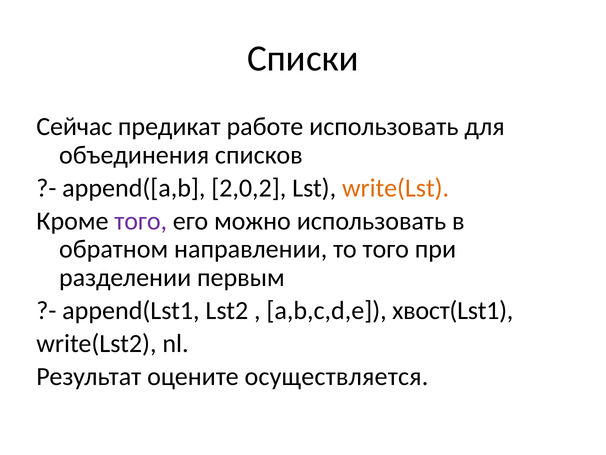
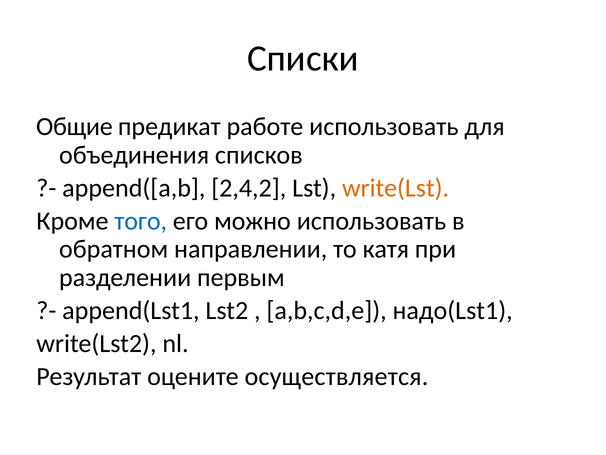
Сейчас: Сейчас -> Общие
2,0,2: 2,0,2 -> 2,4,2
того at (141, 221) colour: purple -> blue
то того: того -> катя
хвост(Lst1: хвост(Lst1 -> надо(Lst1
